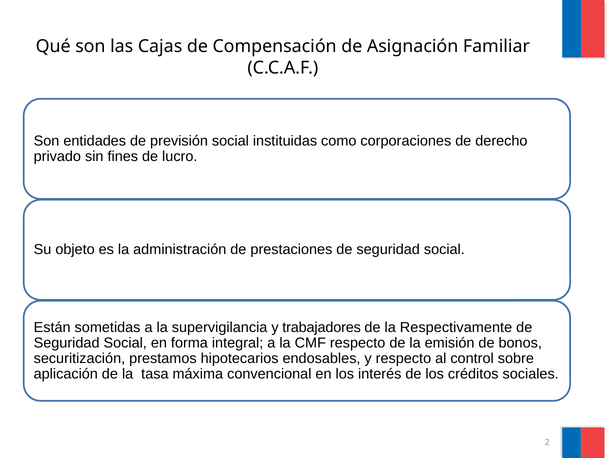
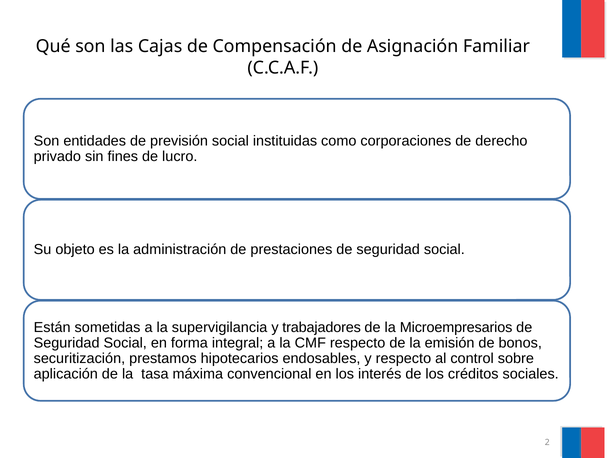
Respectivamente: Respectivamente -> Microempresarios
